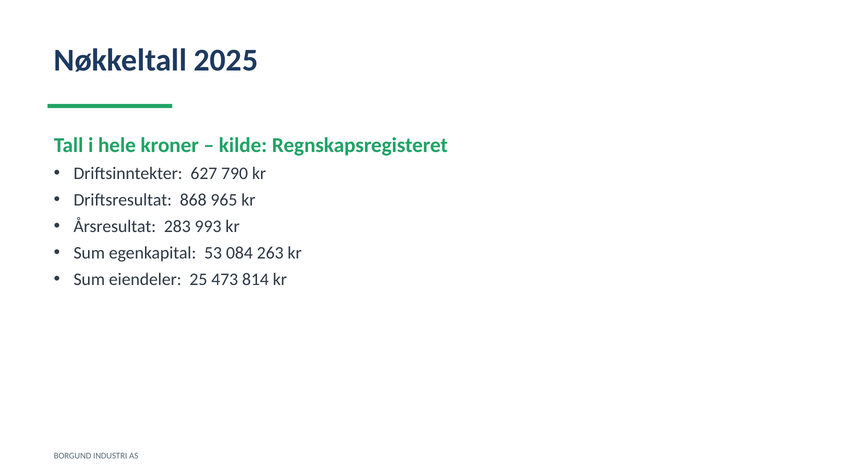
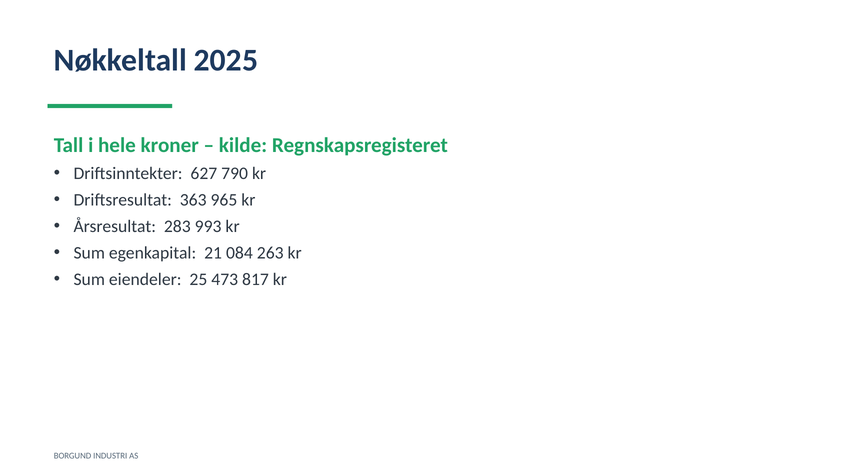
868: 868 -> 363
53: 53 -> 21
814: 814 -> 817
